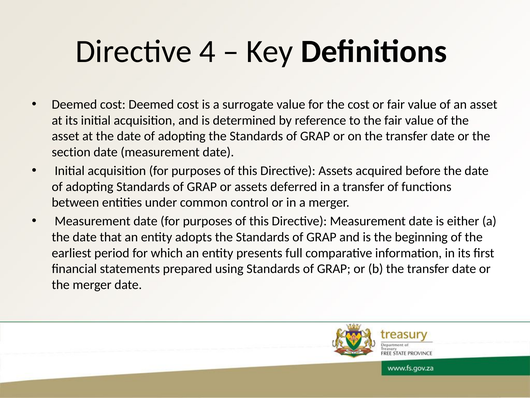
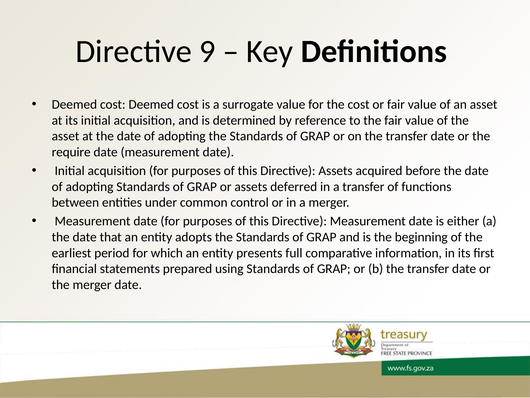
4: 4 -> 9
section: section -> require
